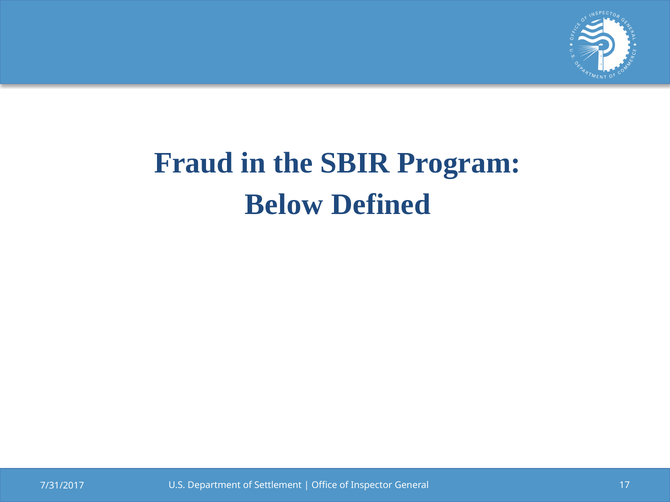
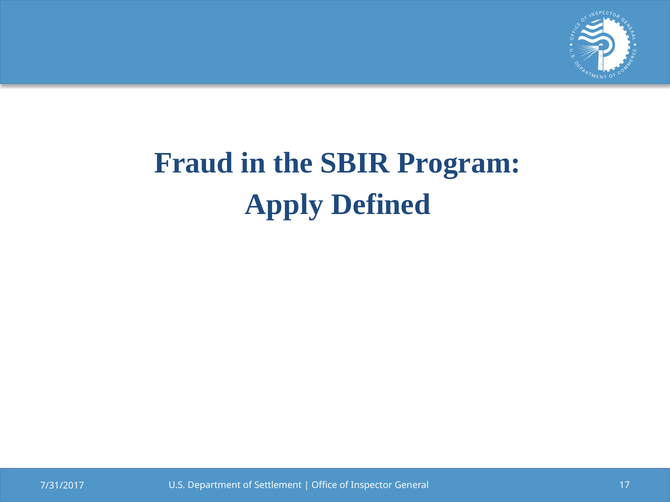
Below: Below -> Apply
